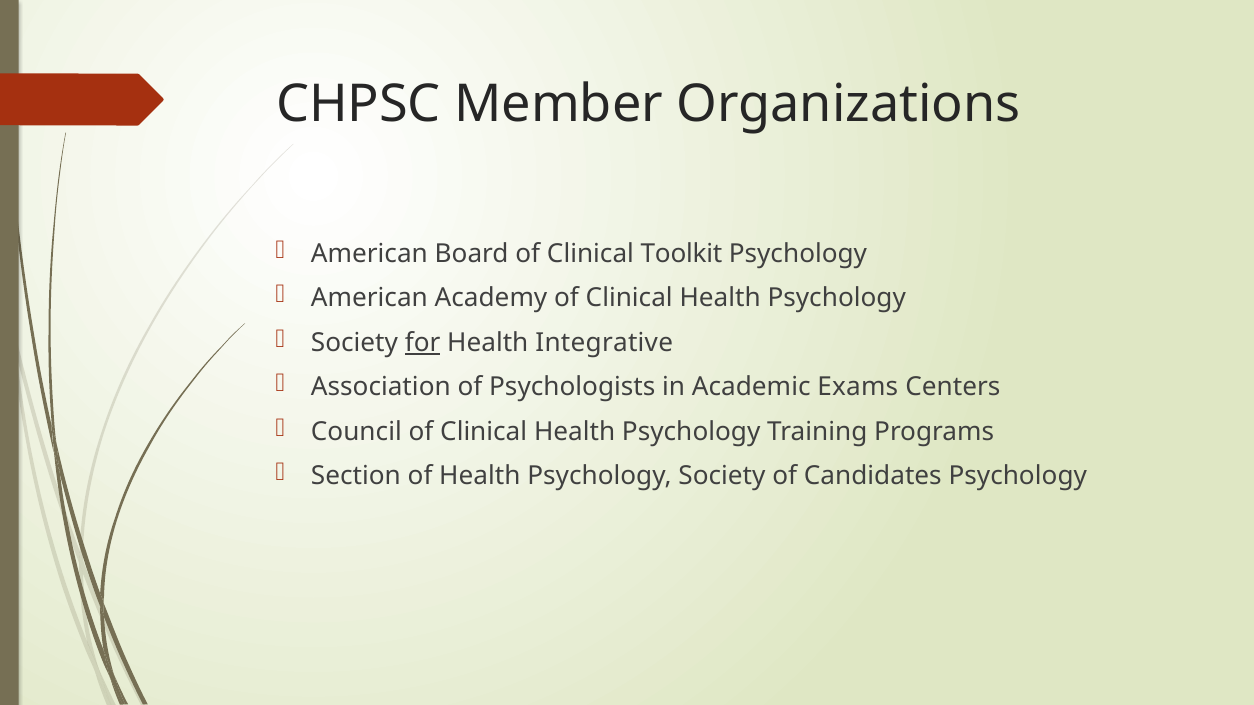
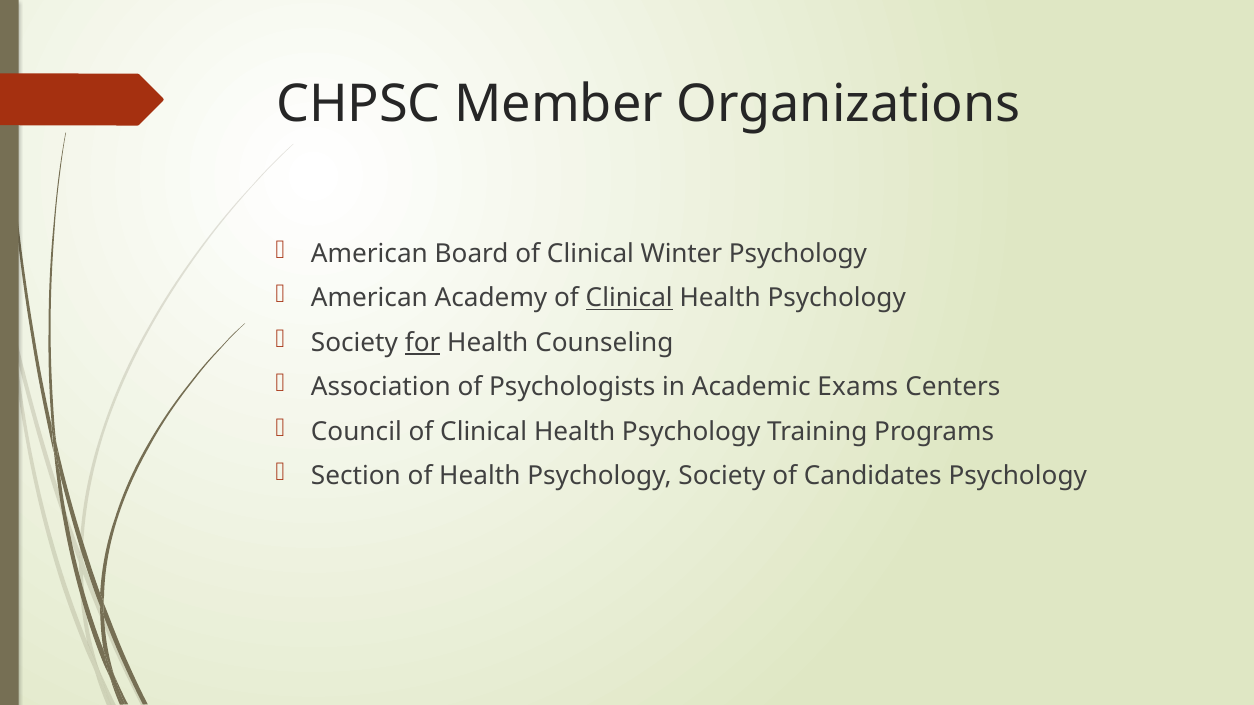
Toolkit: Toolkit -> Winter
Clinical at (629, 298) underline: none -> present
Integrative: Integrative -> Counseling
